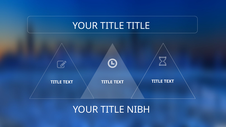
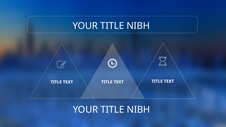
TITLE at (138, 26): TITLE -> NIBH
